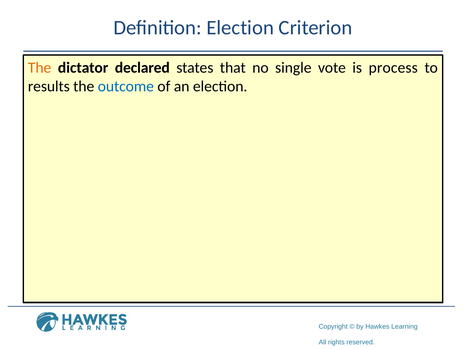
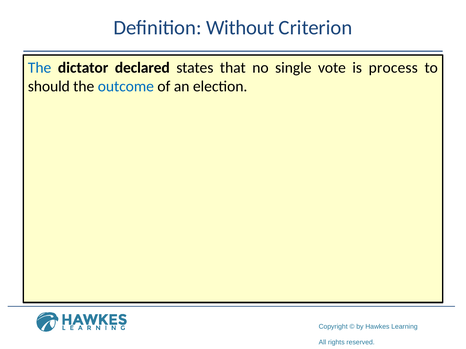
Definition Election: Election -> Without
The at (40, 68) colour: orange -> blue
results: results -> should
